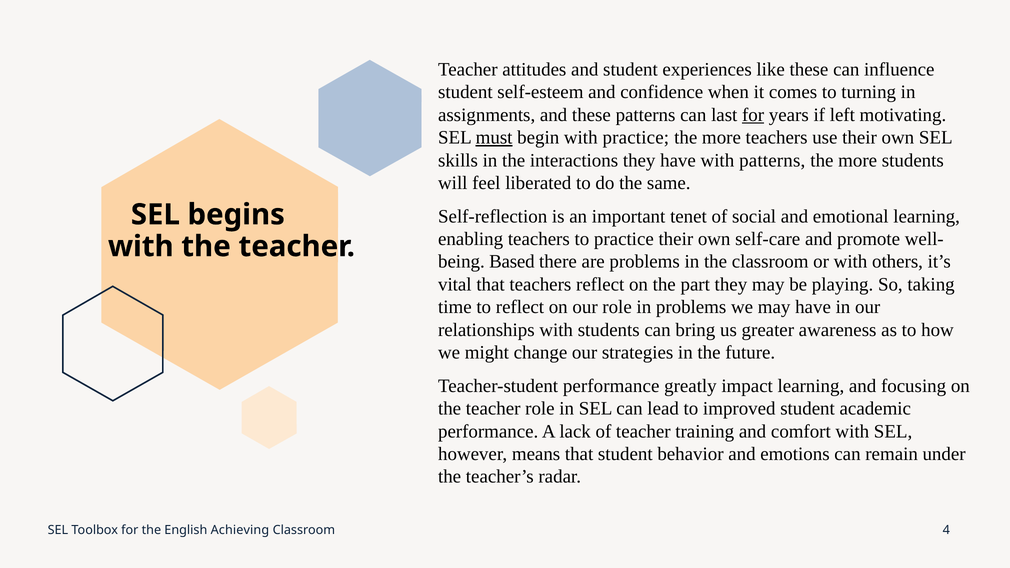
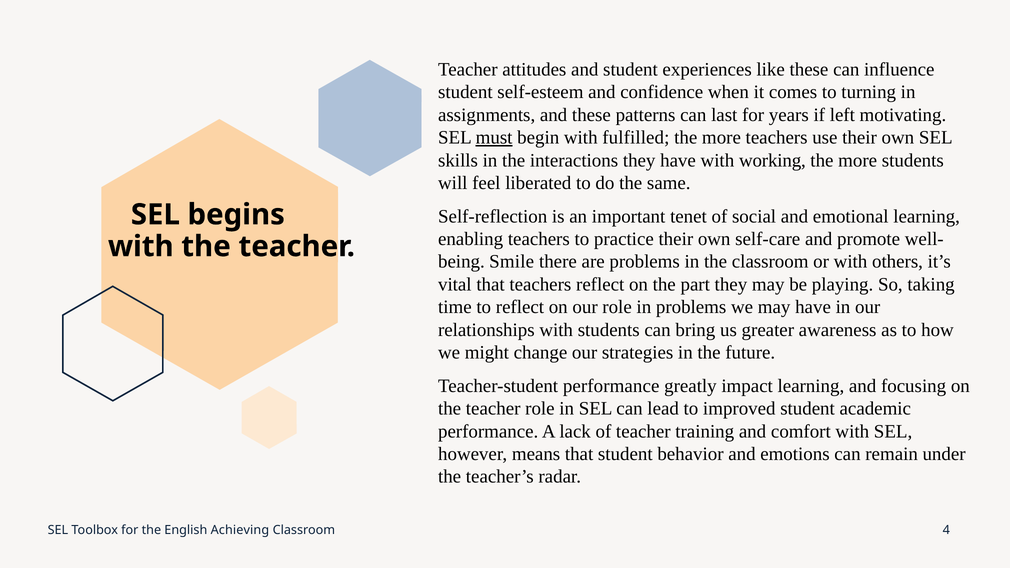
for at (753, 115) underline: present -> none
with practice: practice -> fulfilled
with patterns: patterns -> working
Based: Based -> Smile
